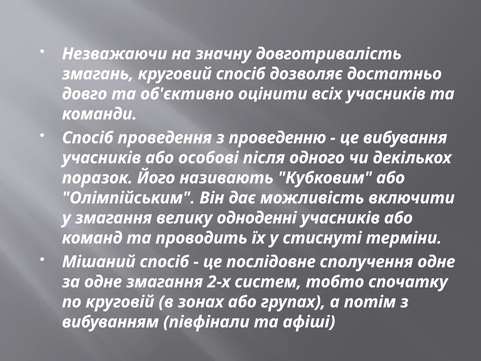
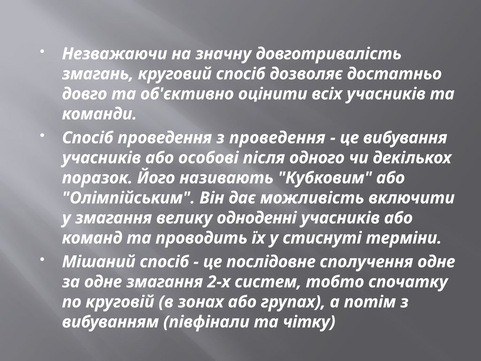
з проведенню: проведенню -> проведення
афіші: афіші -> чітку
